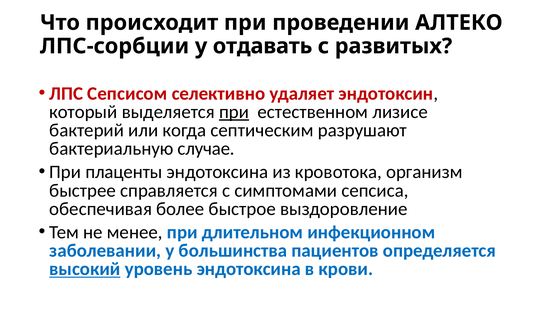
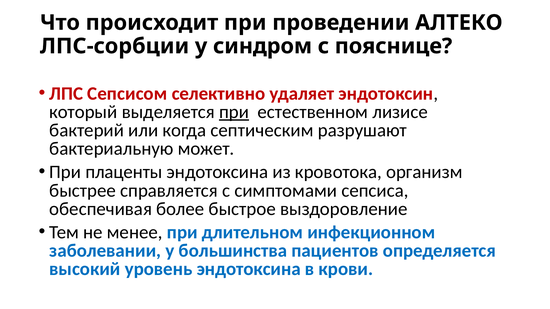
отдавать: отдавать -> синдром
развитых: развитых -> пояснице
случае: случае -> может
высокий underline: present -> none
